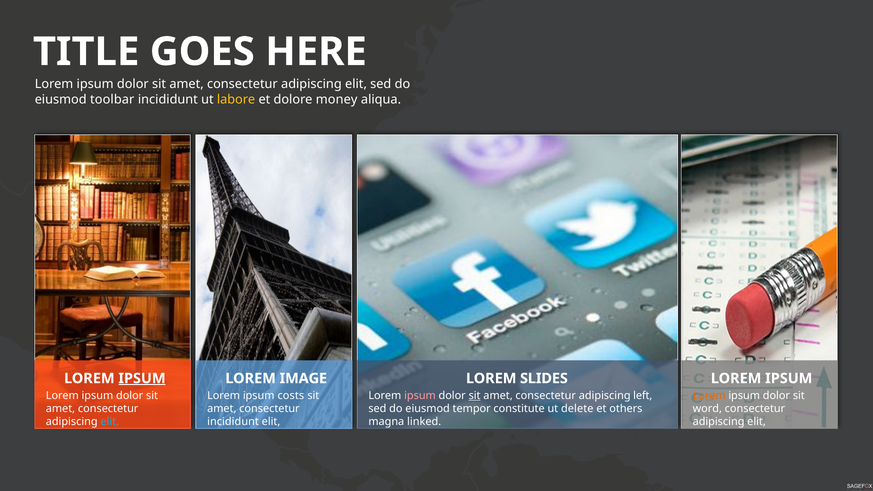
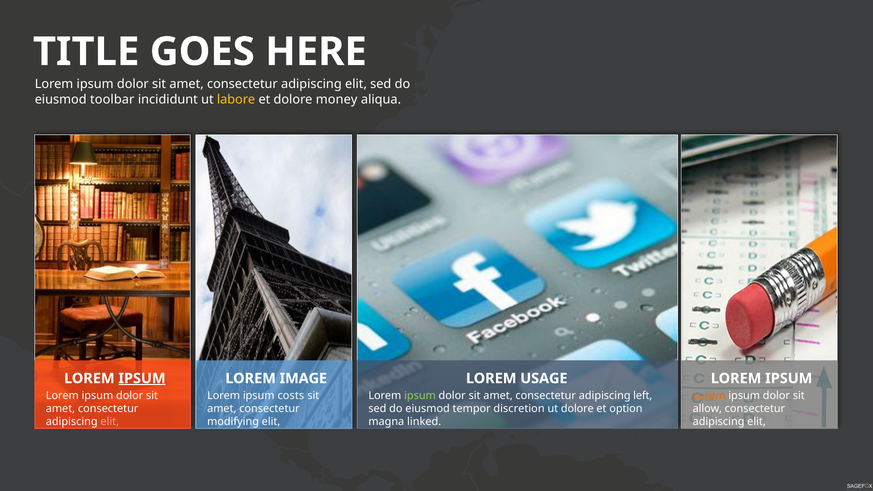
SLIDES: SLIDES -> USAGE
ipsum at (420, 396) colour: pink -> light green
sit at (475, 396) underline: present -> none
constitute: constitute -> discretion
ut delete: delete -> dolore
others: others -> option
word: word -> allow
elit at (110, 422) colour: light blue -> pink
incididunt at (233, 422): incididunt -> modifying
